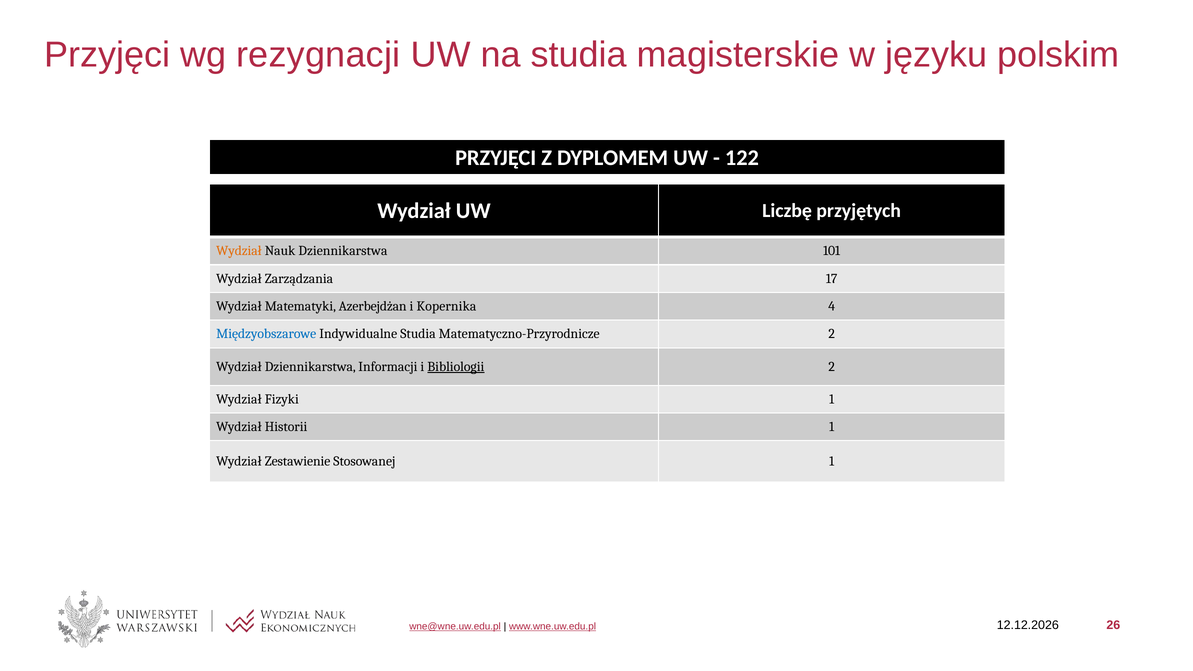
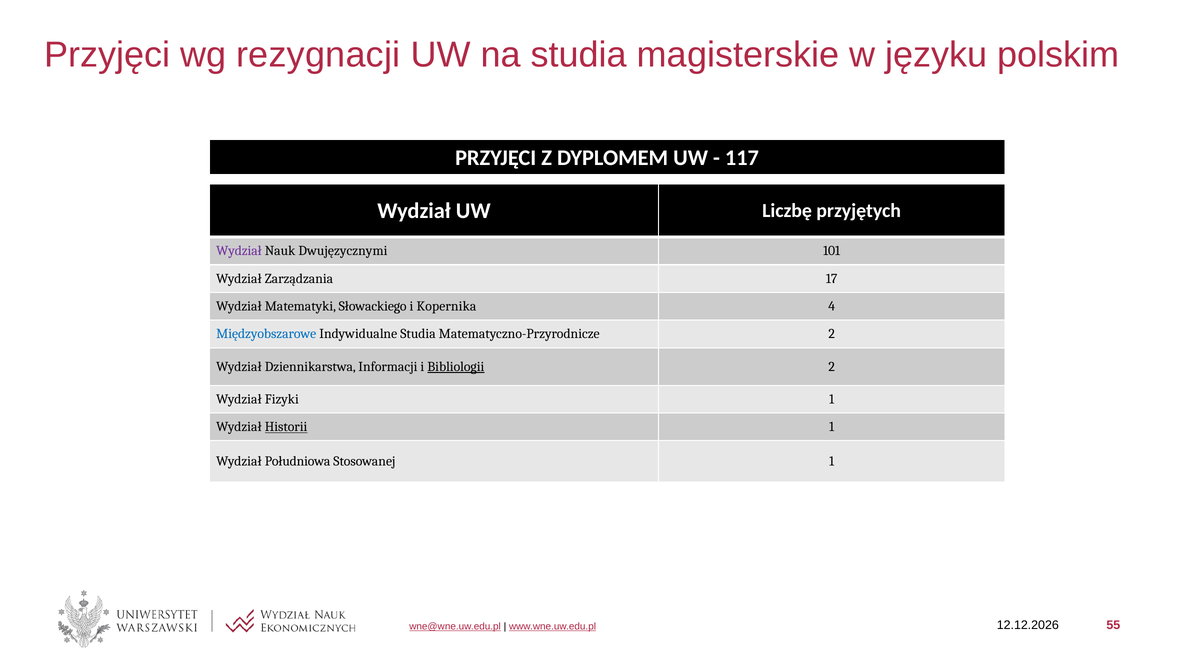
122: 122 -> 117
Wydział at (239, 251) colour: orange -> purple
Nauk Dziennikarstwa: Dziennikarstwa -> Dwujęzycznymi
Azerbejdżan: Azerbejdżan -> Słowackiego
Historii underline: none -> present
Zestawienie: Zestawienie -> Południowa
26: 26 -> 55
